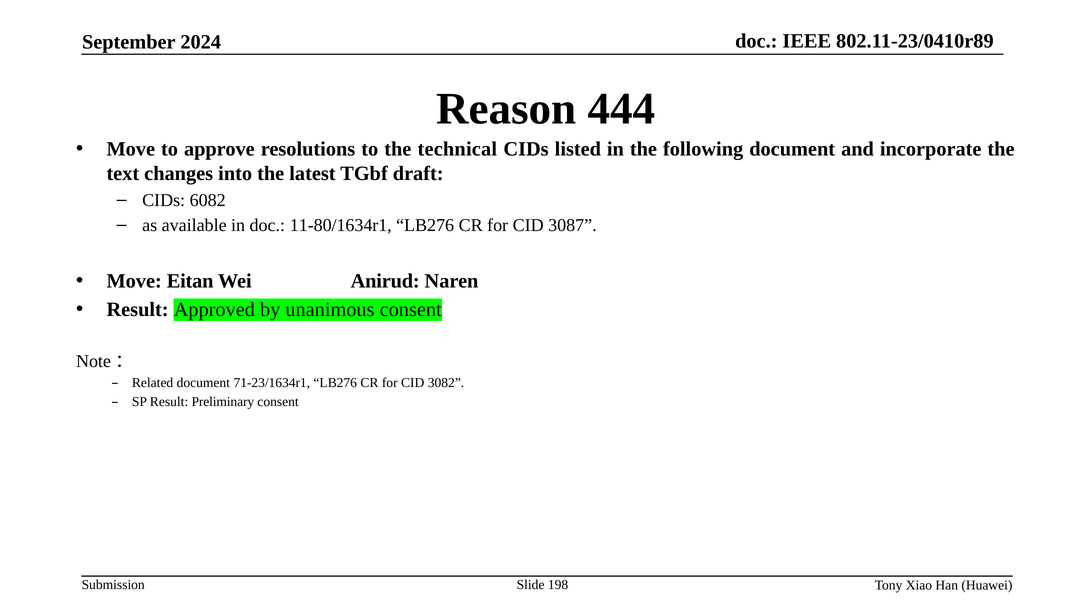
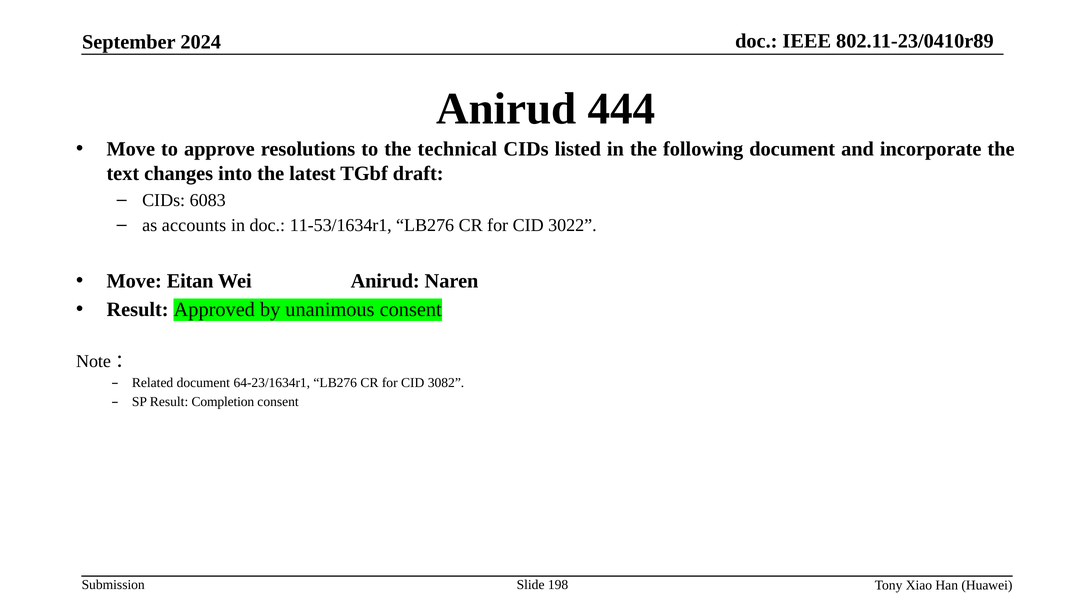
Reason at (506, 109): Reason -> Anirud
6082: 6082 -> 6083
available: available -> accounts
11-80/1634r1: 11-80/1634r1 -> 11-53/1634r1
3087: 3087 -> 3022
71-23/1634r1: 71-23/1634r1 -> 64-23/1634r1
Preliminary: Preliminary -> Completion
